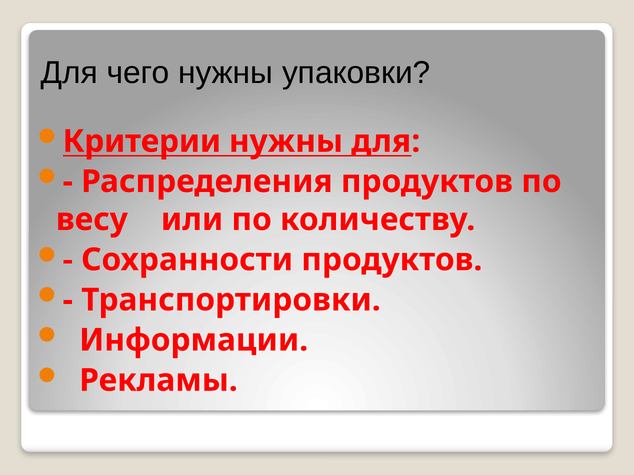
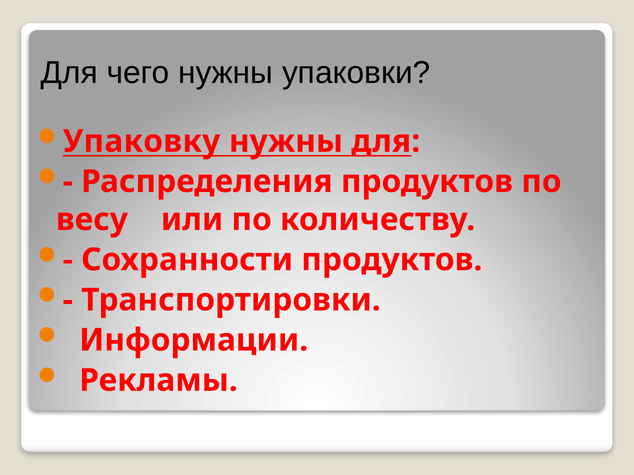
Критерии: Критерии -> Упаковку
